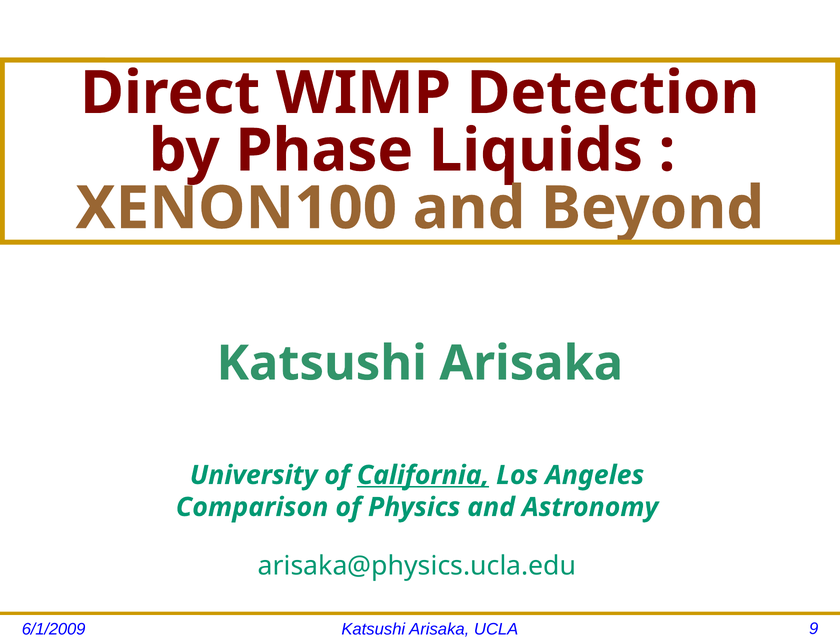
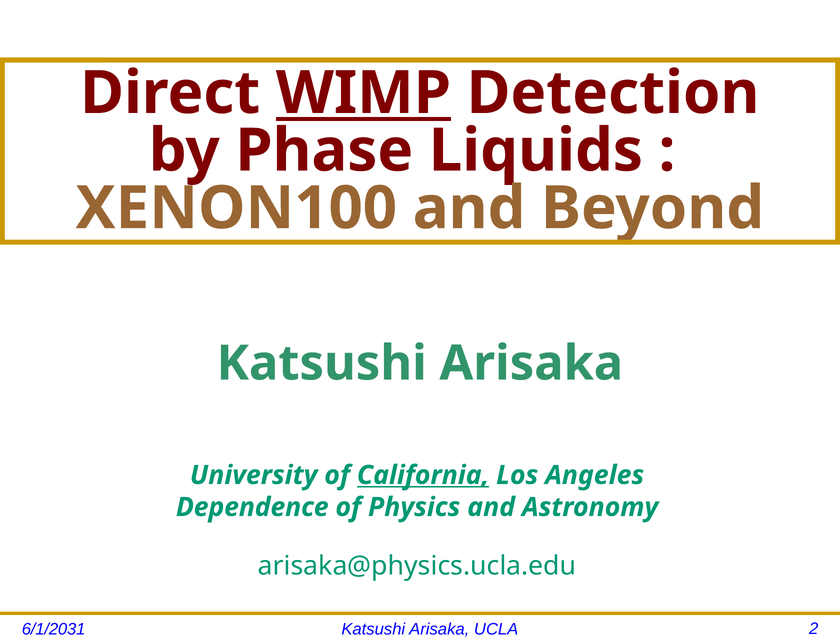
WIMP underline: none -> present
Comparison: Comparison -> Dependence
6/1/2009: 6/1/2009 -> 6/1/2031
9: 9 -> 2
